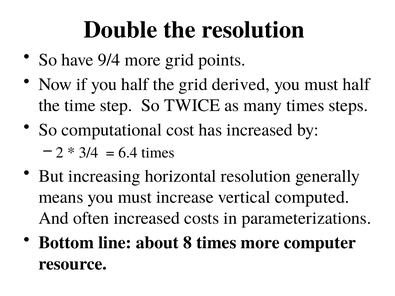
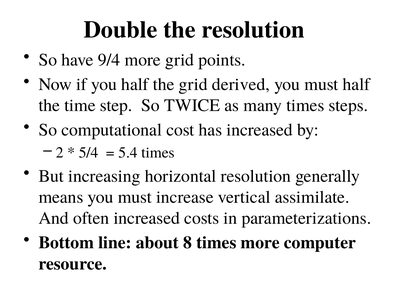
3/4: 3/4 -> 5/4
6.4: 6.4 -> 5.4
computed: computed -> assimilate
